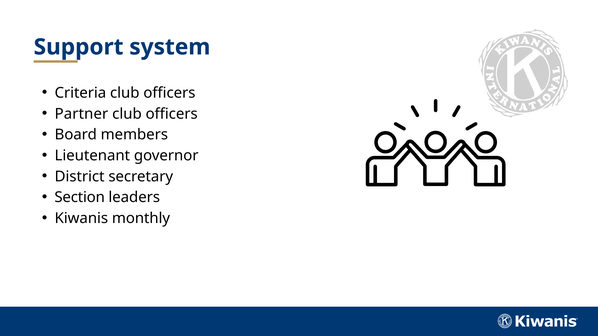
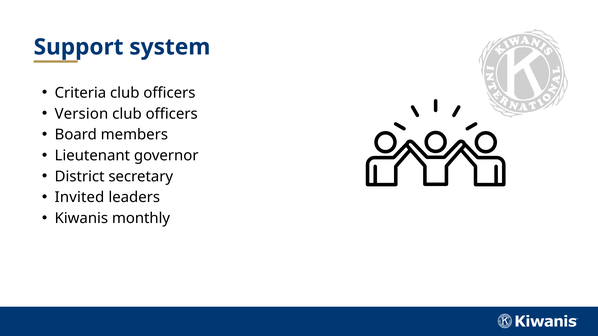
Partner: Partner -> Version
Section: Section -> Invited
